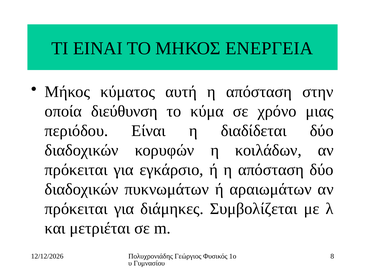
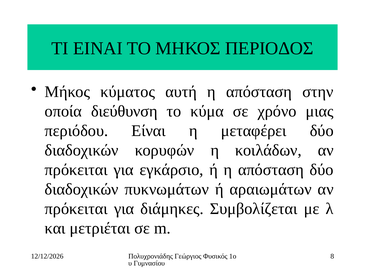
ΕΝΕΡΓΕΙΑ: ΕΝΕΡΓΕΙΑ -> ΠΕΡΙΟΔΟΣ
διαδίδεται: διαδίδεται -> μεταφέρει
